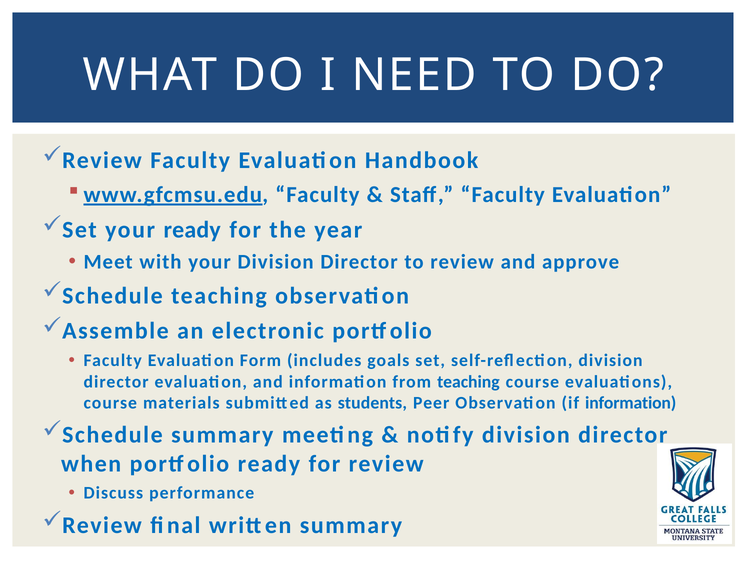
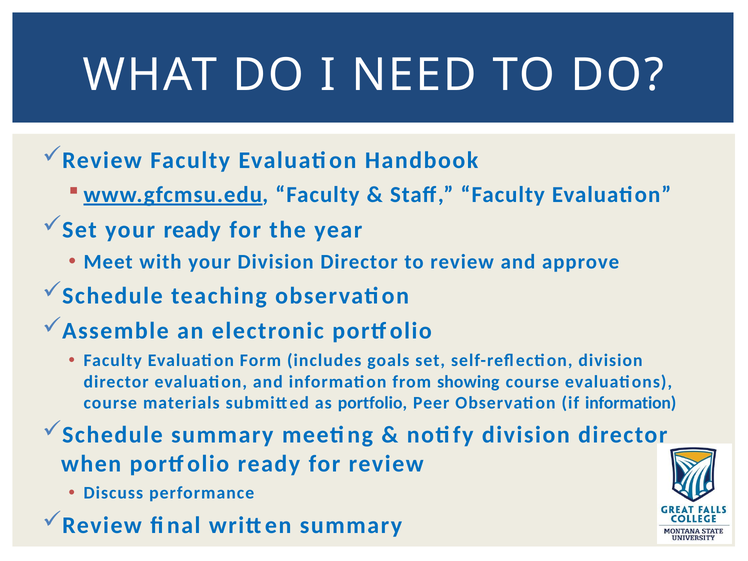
from teaching: teaching -> showing
as students: students -> portfolio
